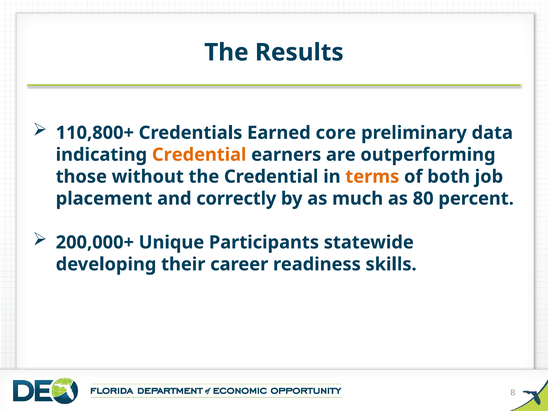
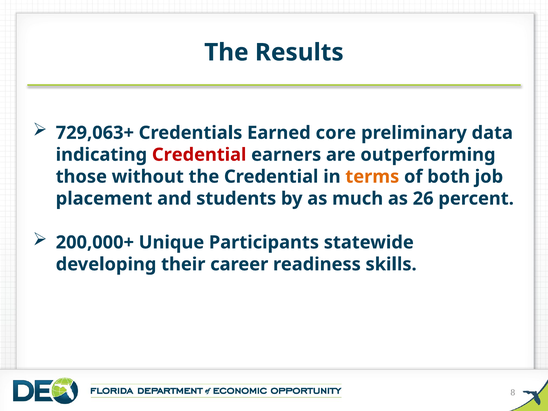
110,800+: 110,800+ -> 729,063+
Credential at (199, 155) colour: orange -> red
correctly: correctly -> students
80: 80 -> 26
